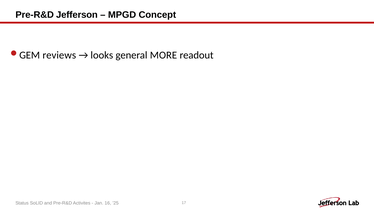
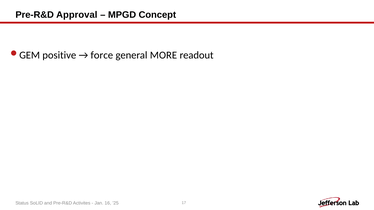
Jefferson: Jefferson -> Approval
reviews: reviews -> positive
looks: looks -> force
